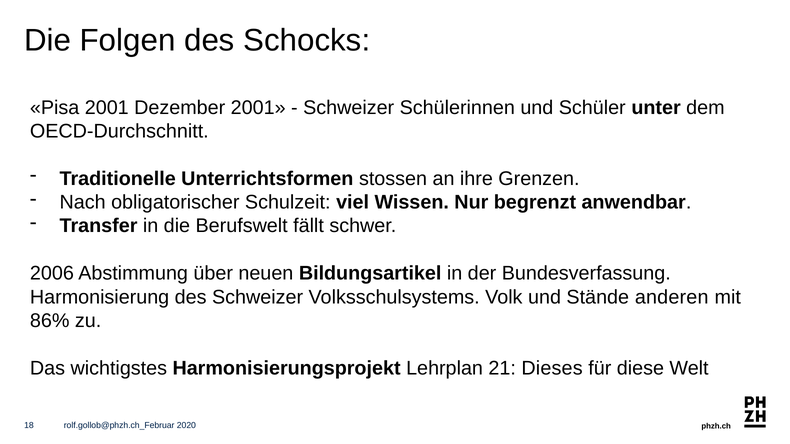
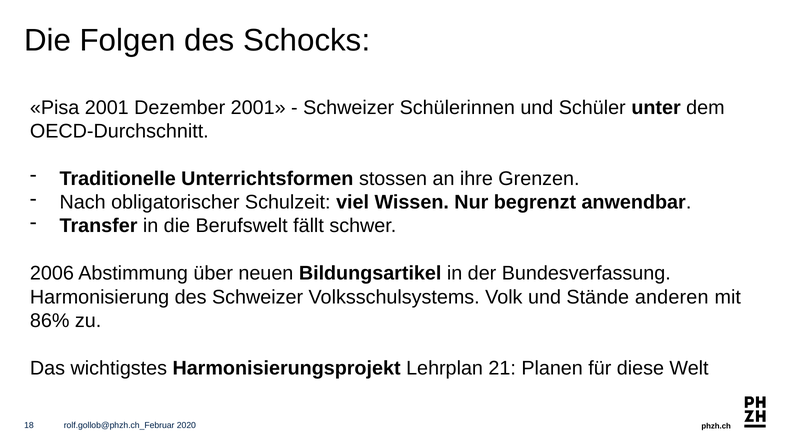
Dieses: Dieses -> Planen
